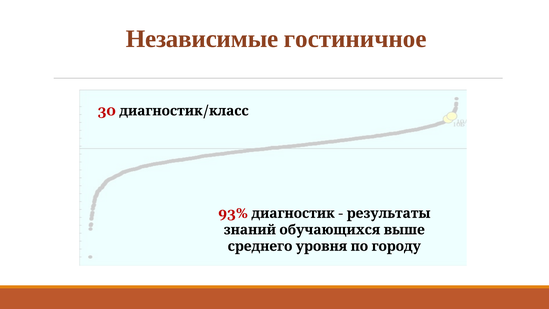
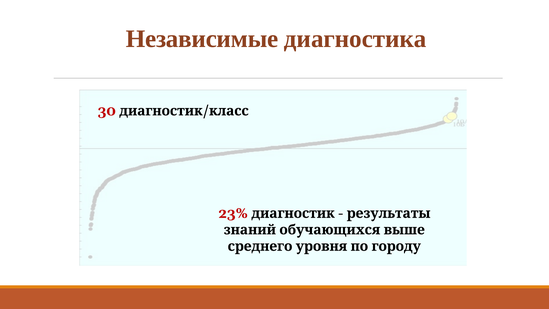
гостиничное: гостиничное -> диагностика
93%: 93% -> 23%
